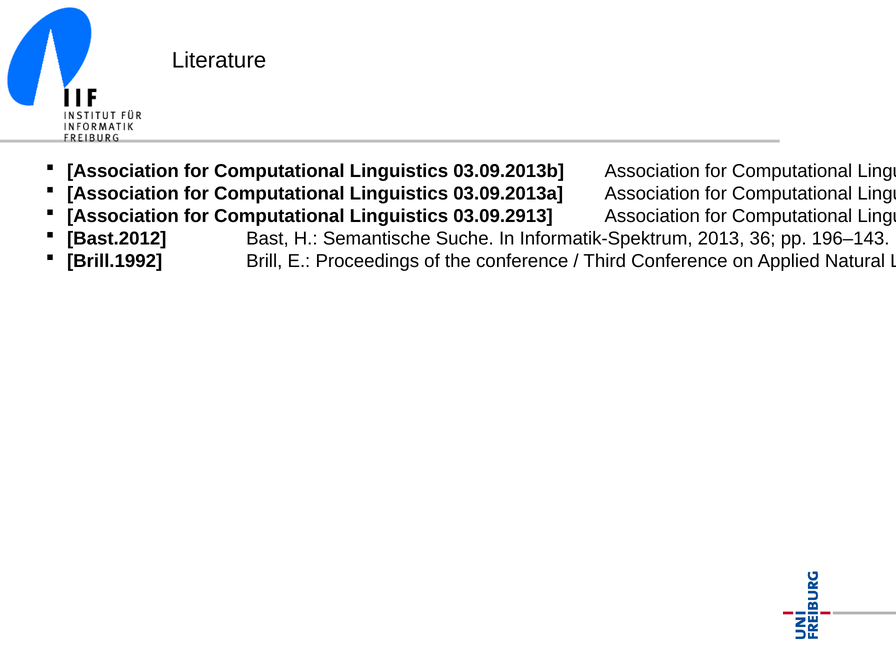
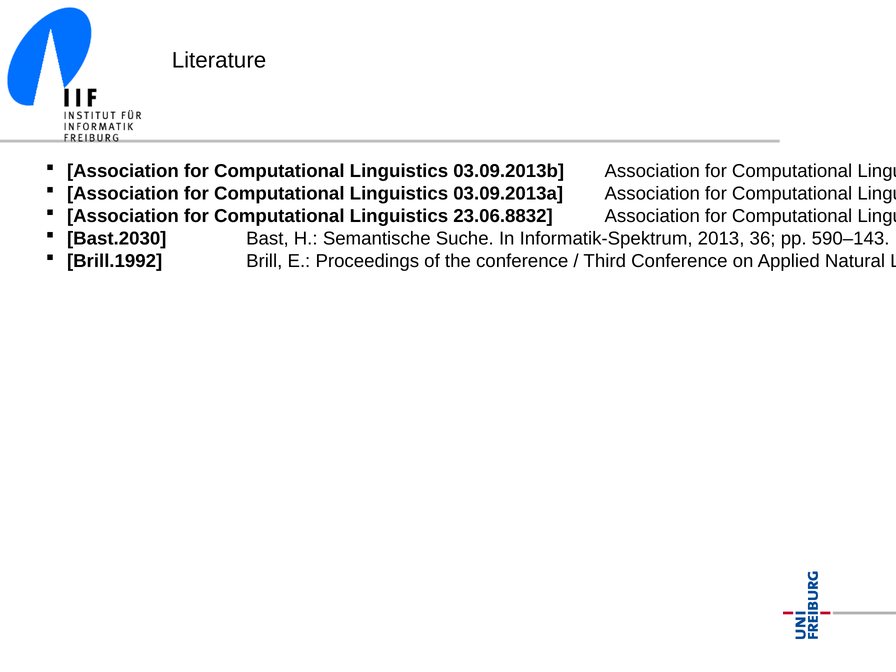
03.09.2913: 03.09.2913 -> 23.06.8832
Bast.2012: Bast.2012 -> Bast.2030
196–143: 196–143 -> 590–143
